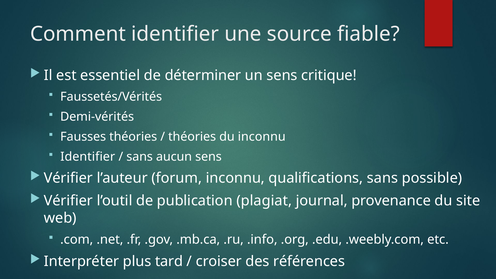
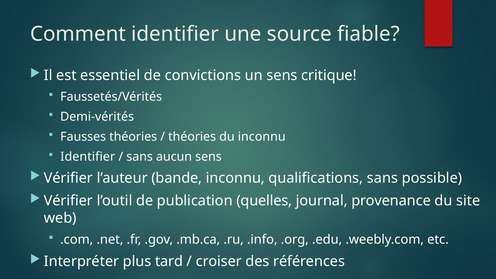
déterminer: déterminer -> convictions
forum: forum -> bande
plagiat: plagiat -> quelles
